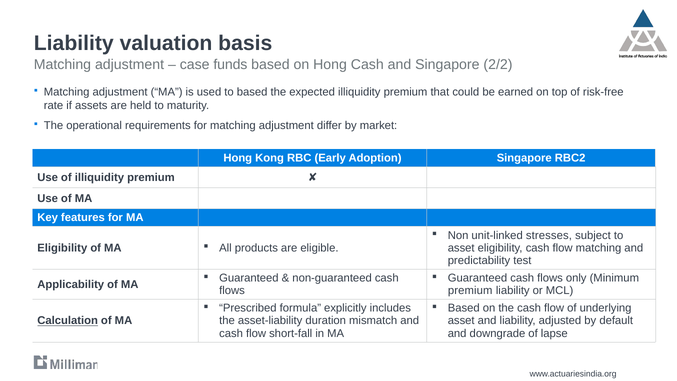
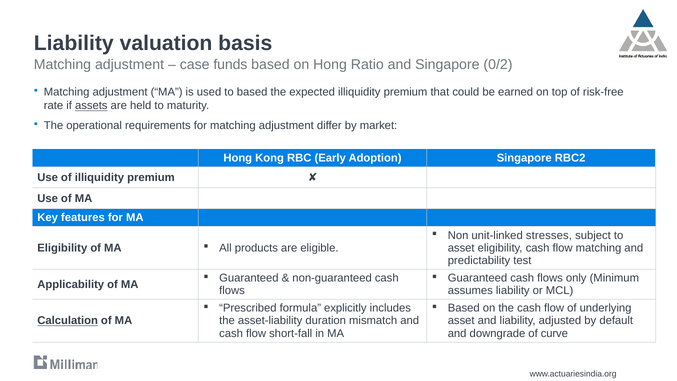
Hong Cash: Cash -> Ratio
2/2: 2/2 -> 0/2
assets underline: none -> present
premium at (470, 290): premium -> assumes
lapse: lapse -> curve
